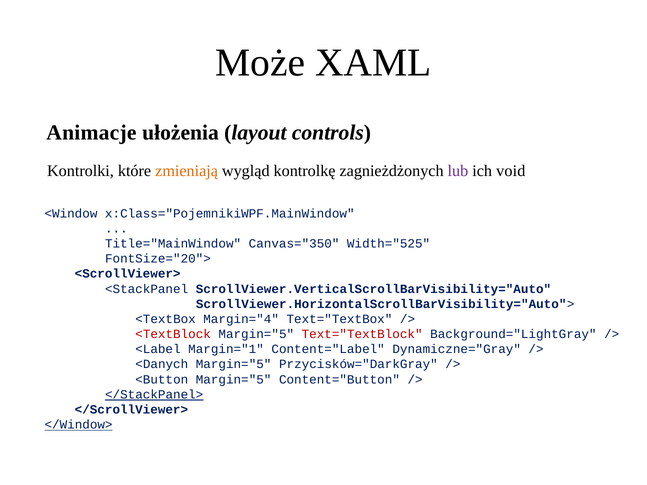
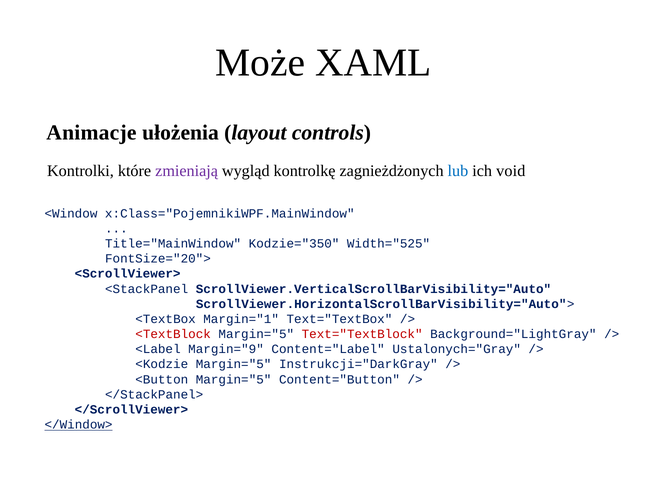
zmieniają colour: orange -> purple
lub colour: purple -> blue
Canvas="350: Canvas="350 -> Kodzie="350
Margin="4: Margin="4 -> Margin="1
Margin="1: Margin="1 -> Margin="9
Dynamiczne="Gray: Dynamiczne="Gray -> Ustalonych="Gray
<Danych: <Danych -> <Kodzie
Przycisków="DarkGray: Przycisków="DarkGray -> Instrukcji="DarkGray
</StackPanel> underline: present -> none
